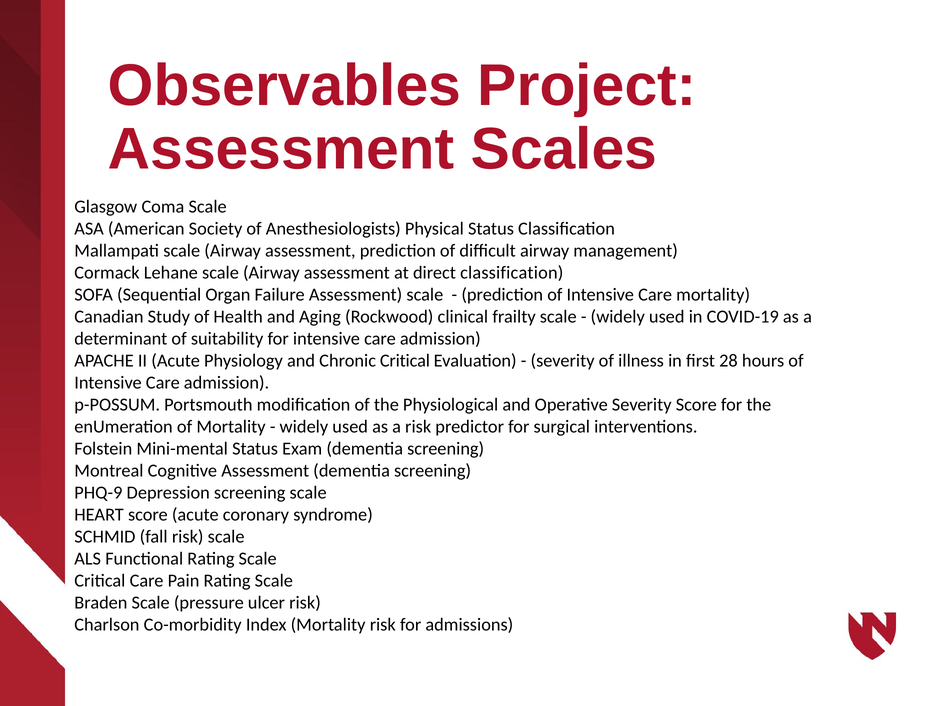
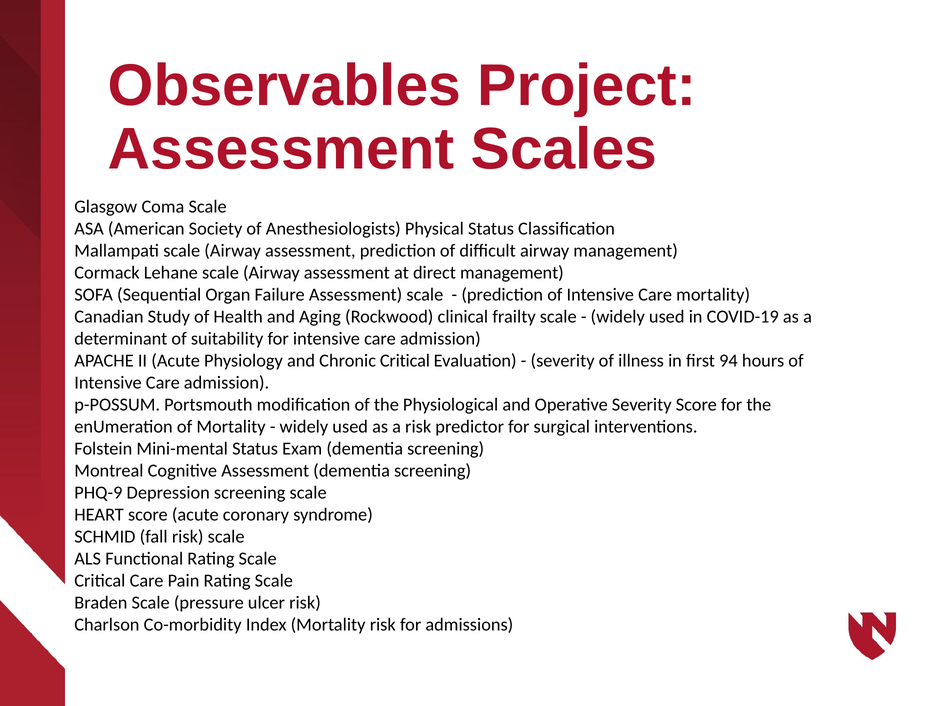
direct classification: classification -> management
28: 28 -> 94
